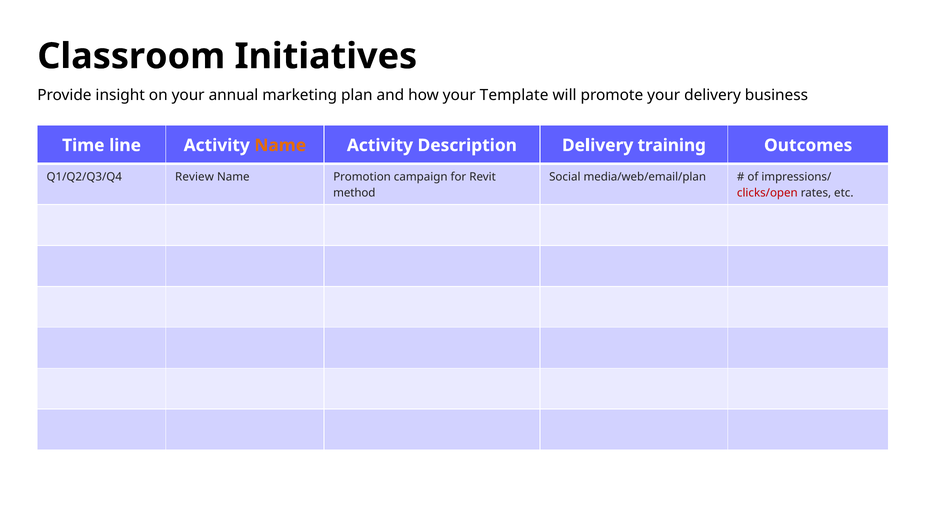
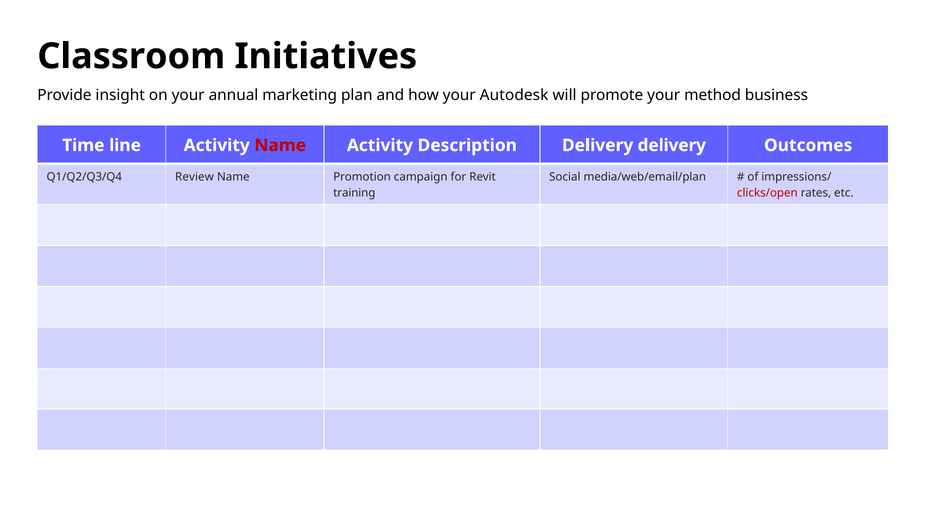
Template: Template -> Autodesk
your delivery: delivery -> method
Name at (280, 145) colour: orange -> red
Delivery training: training -> delivery
method: method -> training
